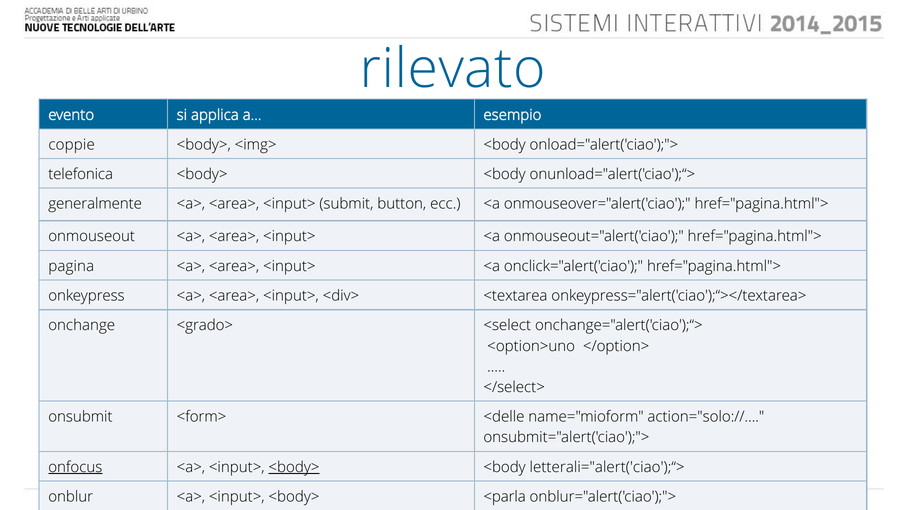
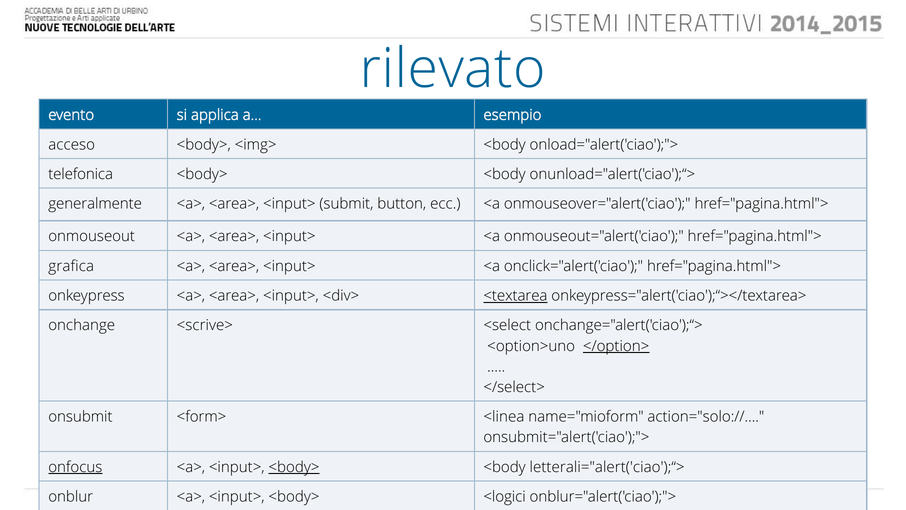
coppie: coppie -> acceso
pagina: pagina -> grafica
<textarea underline: none -> present
<grado>: <grado> -> <scrive>
</option> underline: none -> present
<delle: <delle -> <linea
<parla: <parla -> <logici
